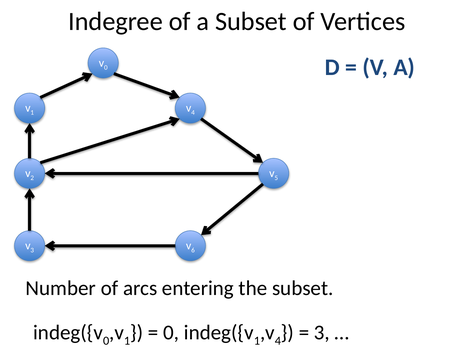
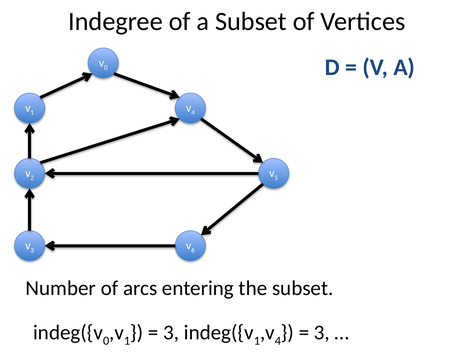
0 at (171, 332): 0 -> 3
